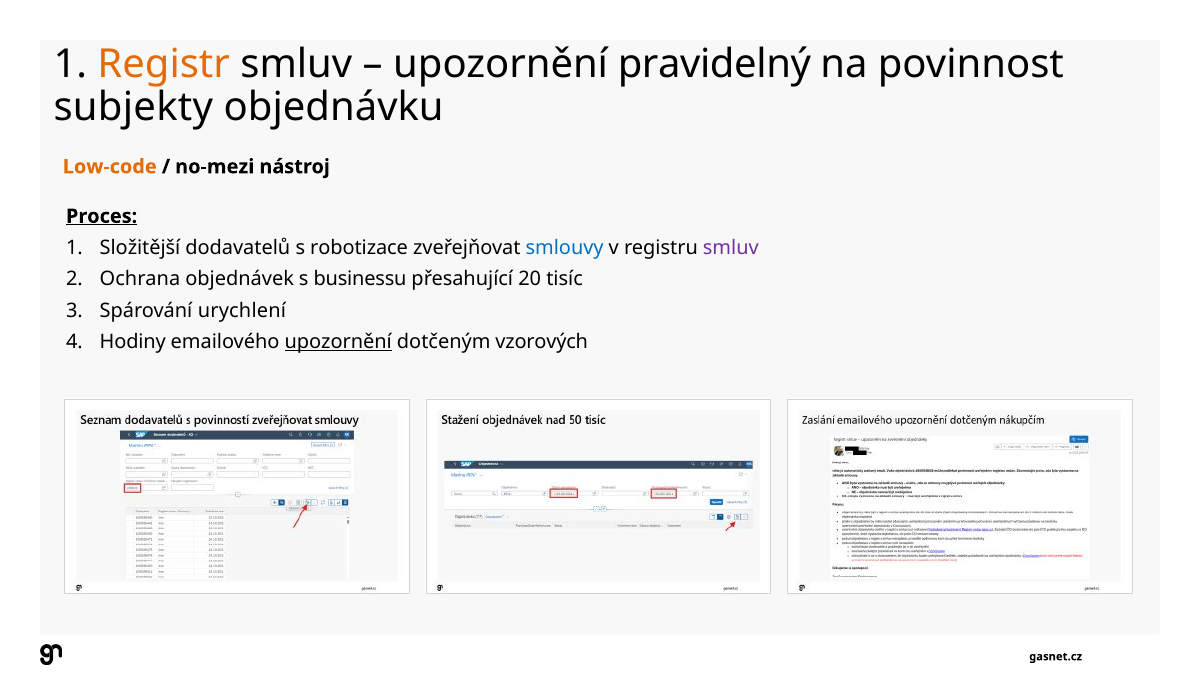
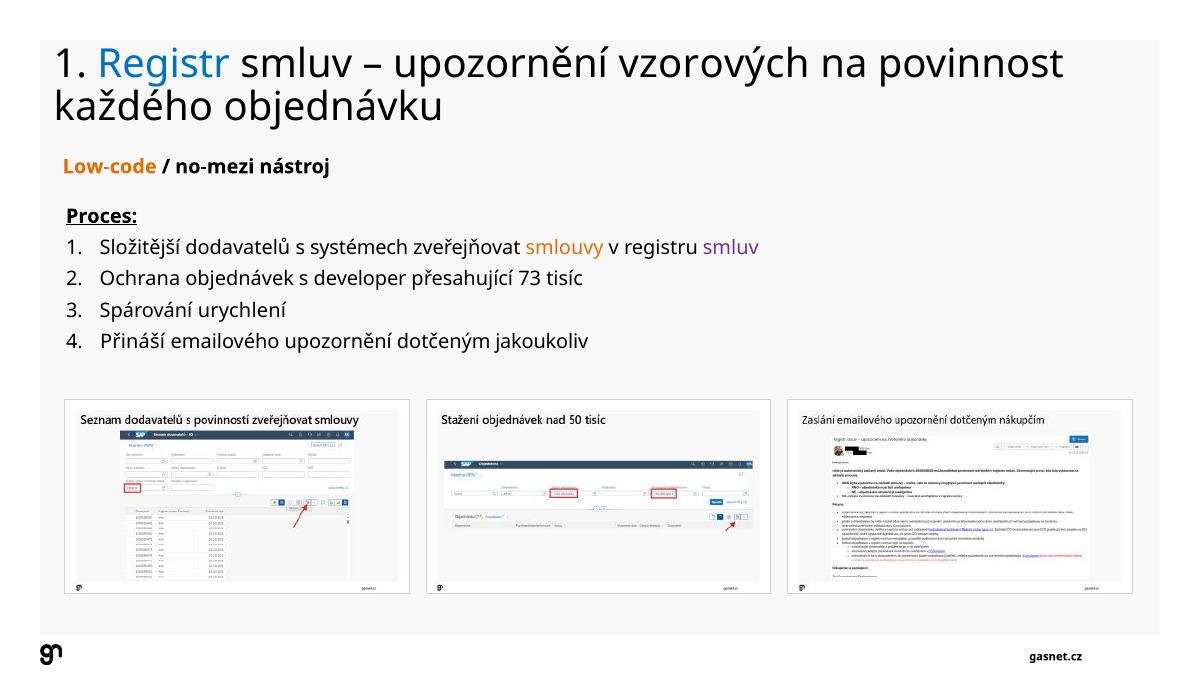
Registr colour: orange -> blue
pravidelný: pravidelný -> vzorových
subjekty: subjekty -> každého
robotizace: robotizace -> systémech
smlouvy colour: blue -> orange
businessu: businessu -> developer
20: 20 -> 73
Hodiny: Hodiny -> Přináší
upozornění at (338, 342) underline: present -> none
vzorových: vzorových -> jakoukoliv
